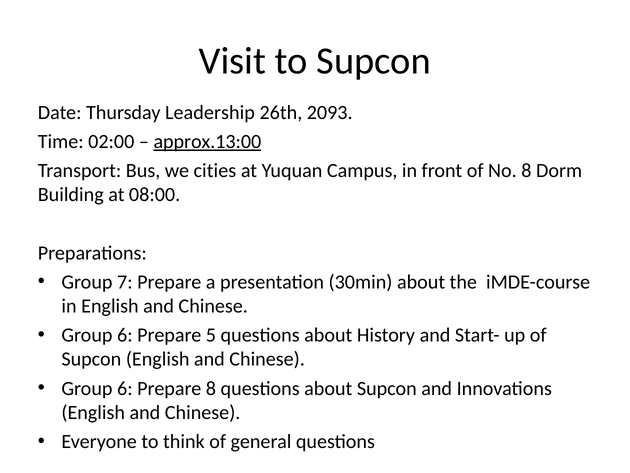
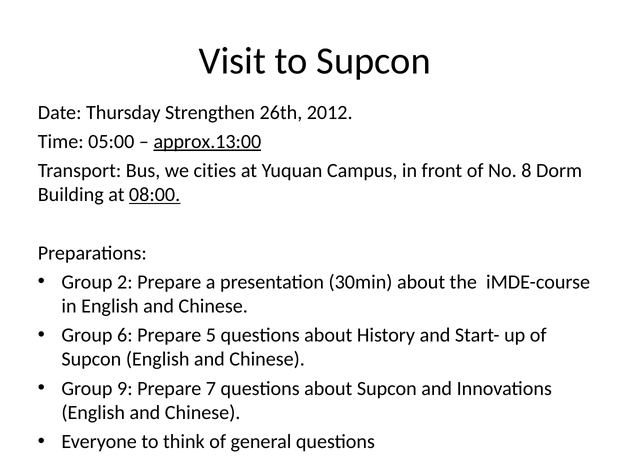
Leadership: Leadership -> Strengthen
2093: 2093 -> 2012
02:00: 02:00 -> 05:00
08:00 underline: none -> present
7: 7 -> 2
6 at (125, 388): 6 -> 9
Prepare 8: 8 -> 7
